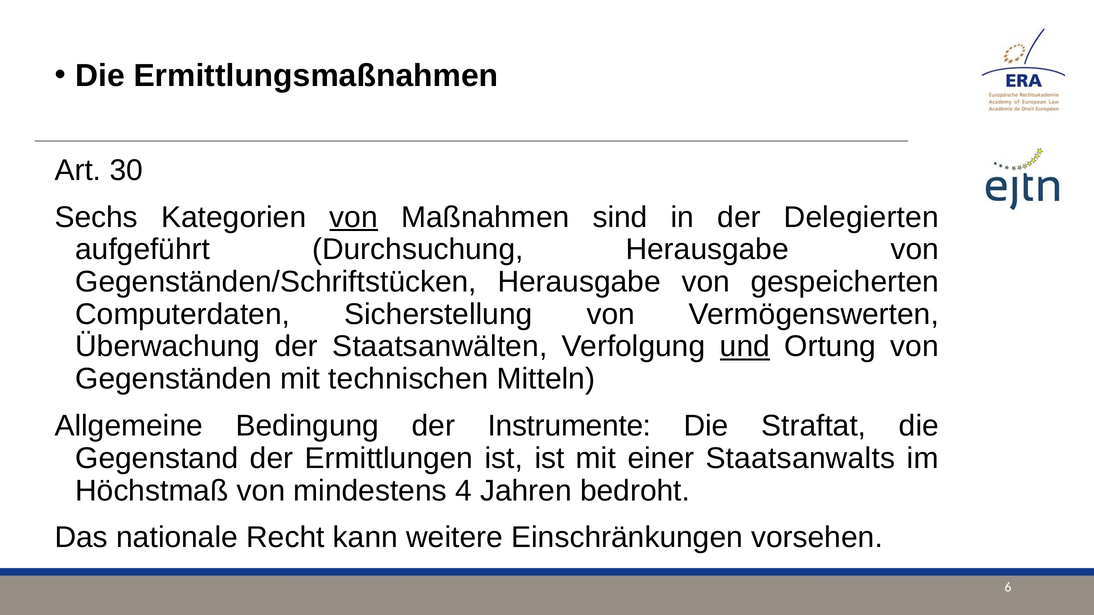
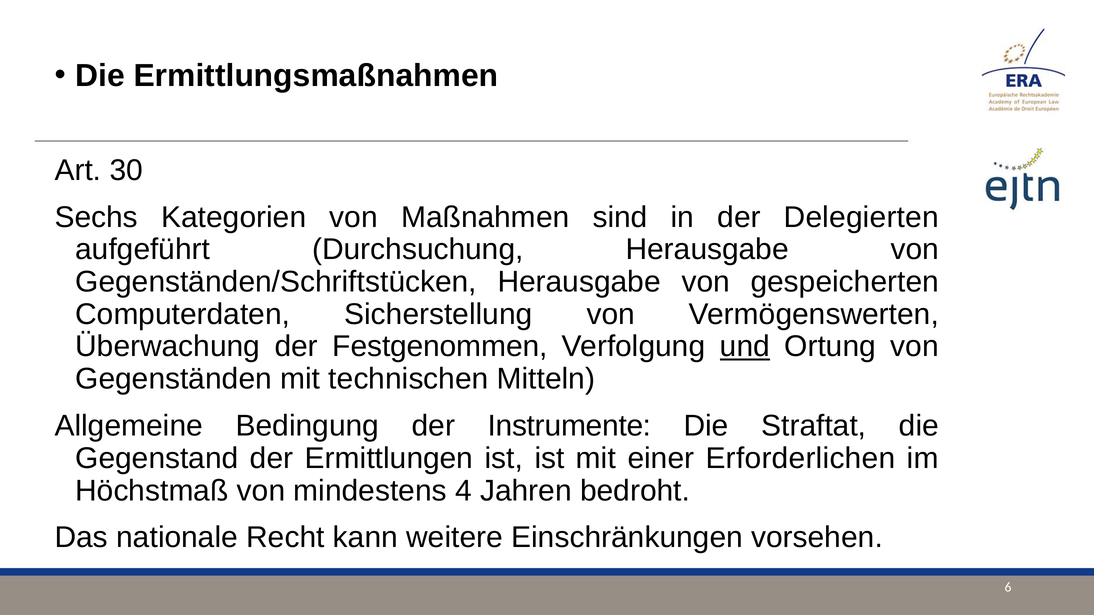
von at (354, 217) underline: present -> none
Staatsanwälten: Staatsanwälten -> Festgenommen
Staatsanwalts: Staatsanwalts -> Erforderlichen
